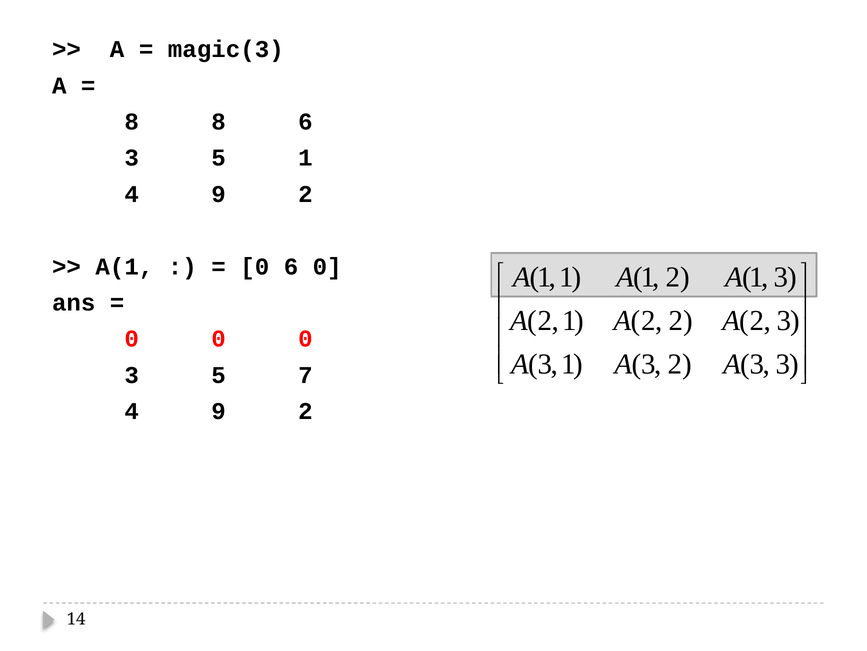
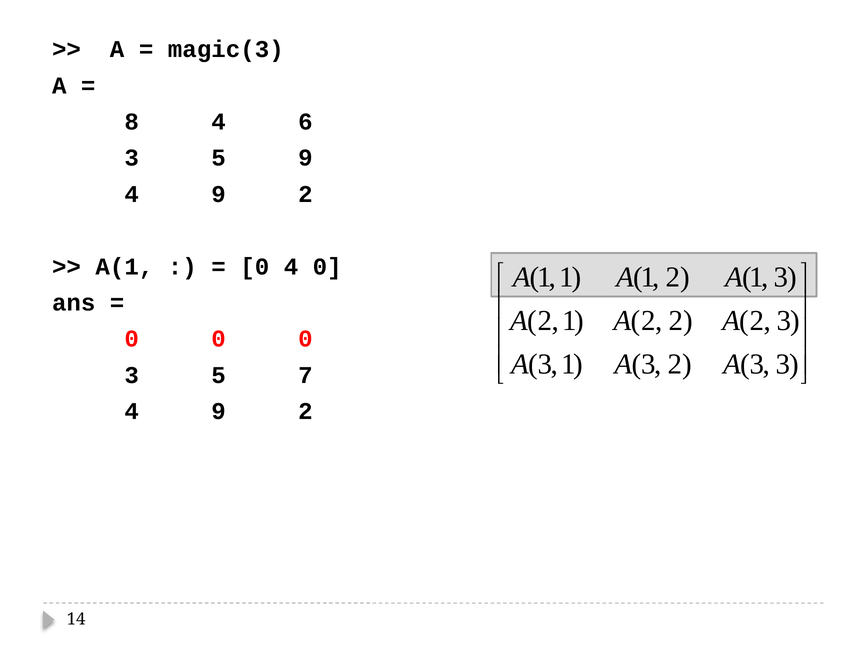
8 8: 8 -> 4
5 1: 1 -> 9
0 6: 6 -> 4
